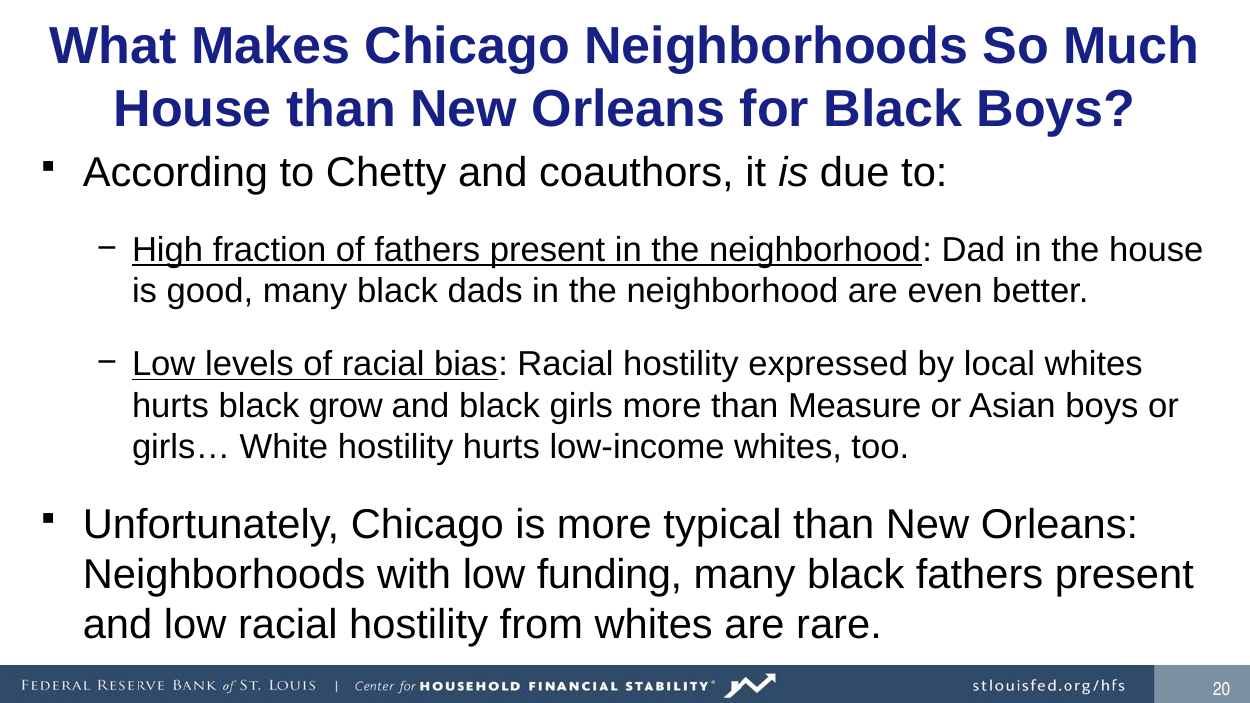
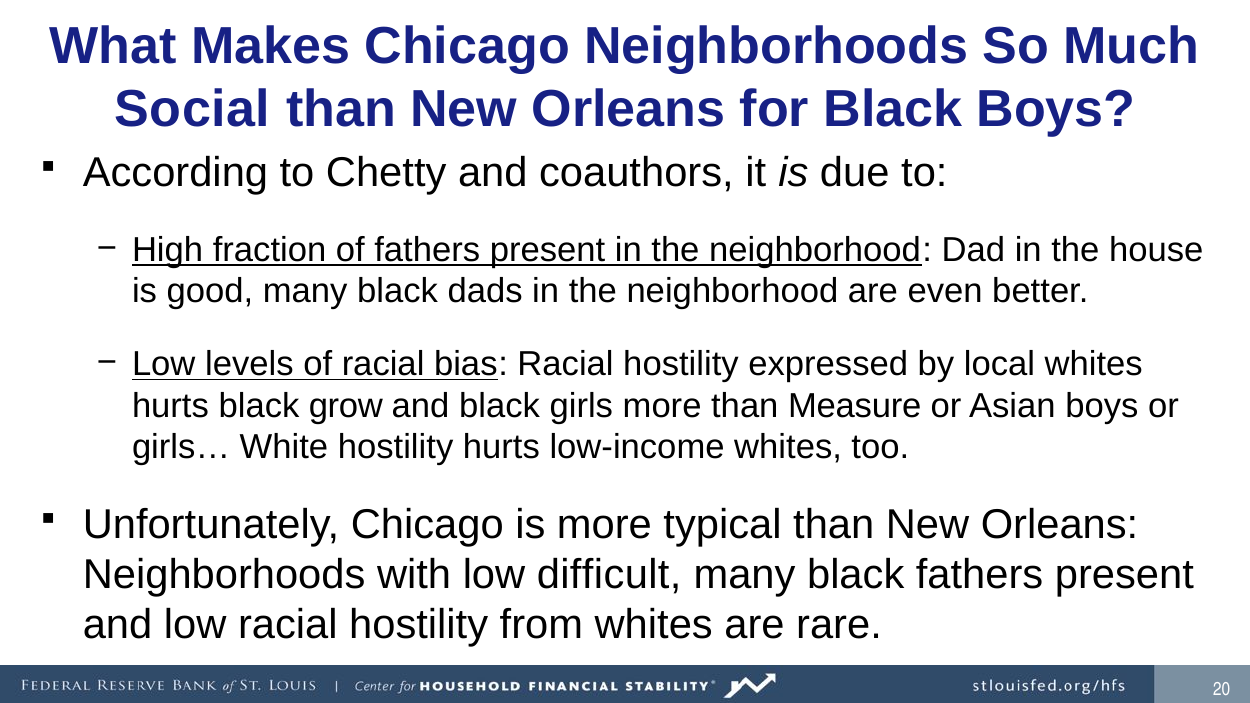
House at (193, 109): House -> Social
funding: funding -> difficult
